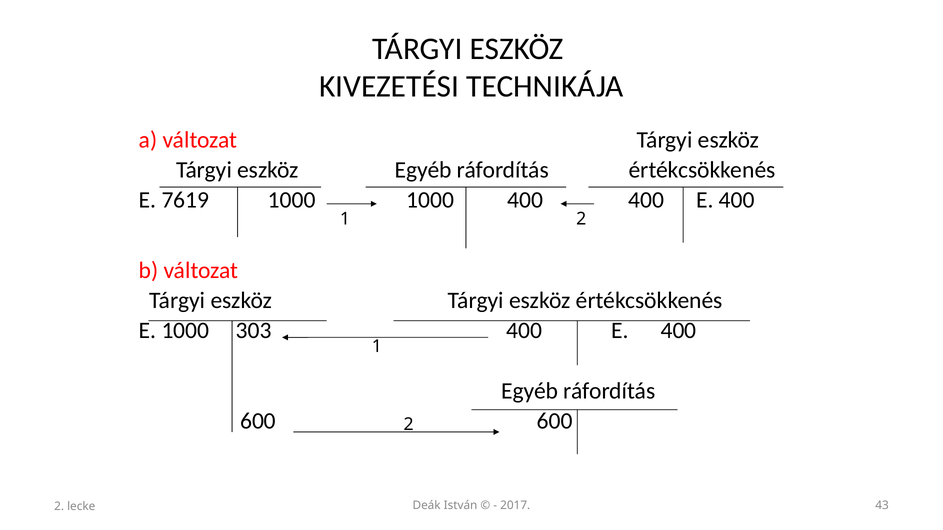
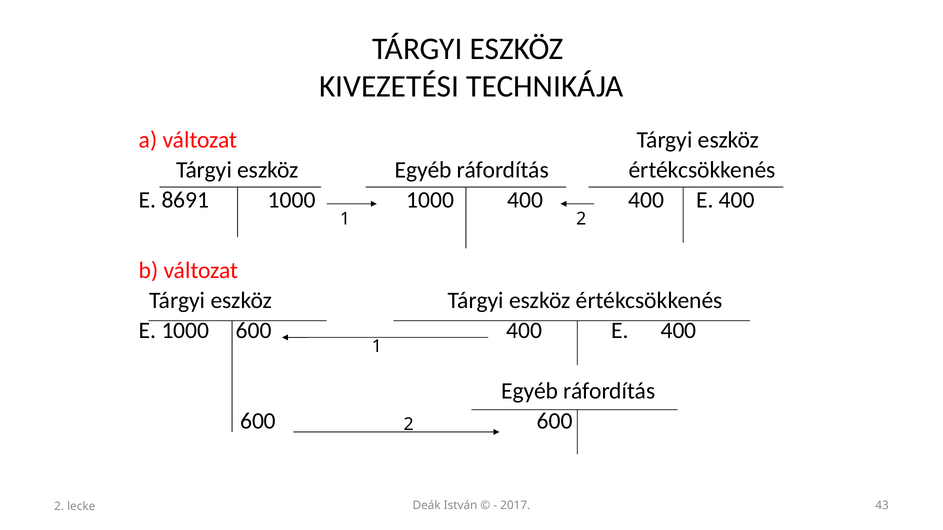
7619: 7619 -> 8691
1000 303: 303 -> 600
